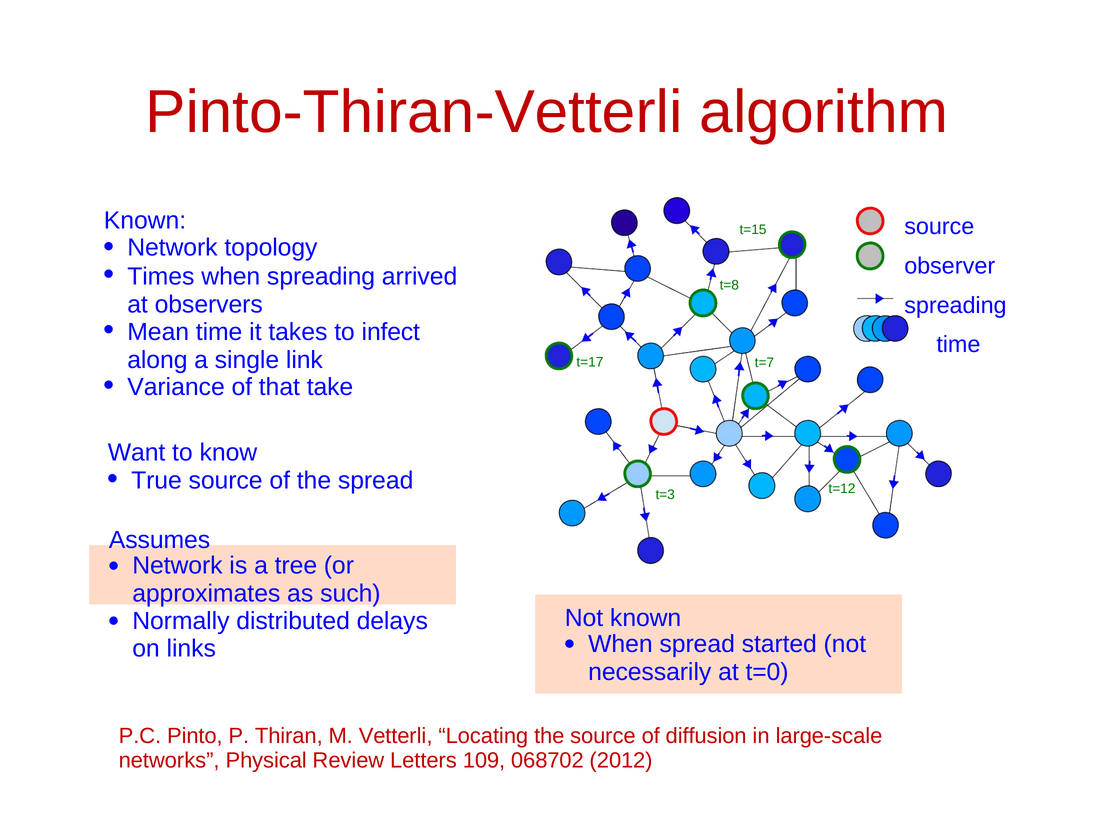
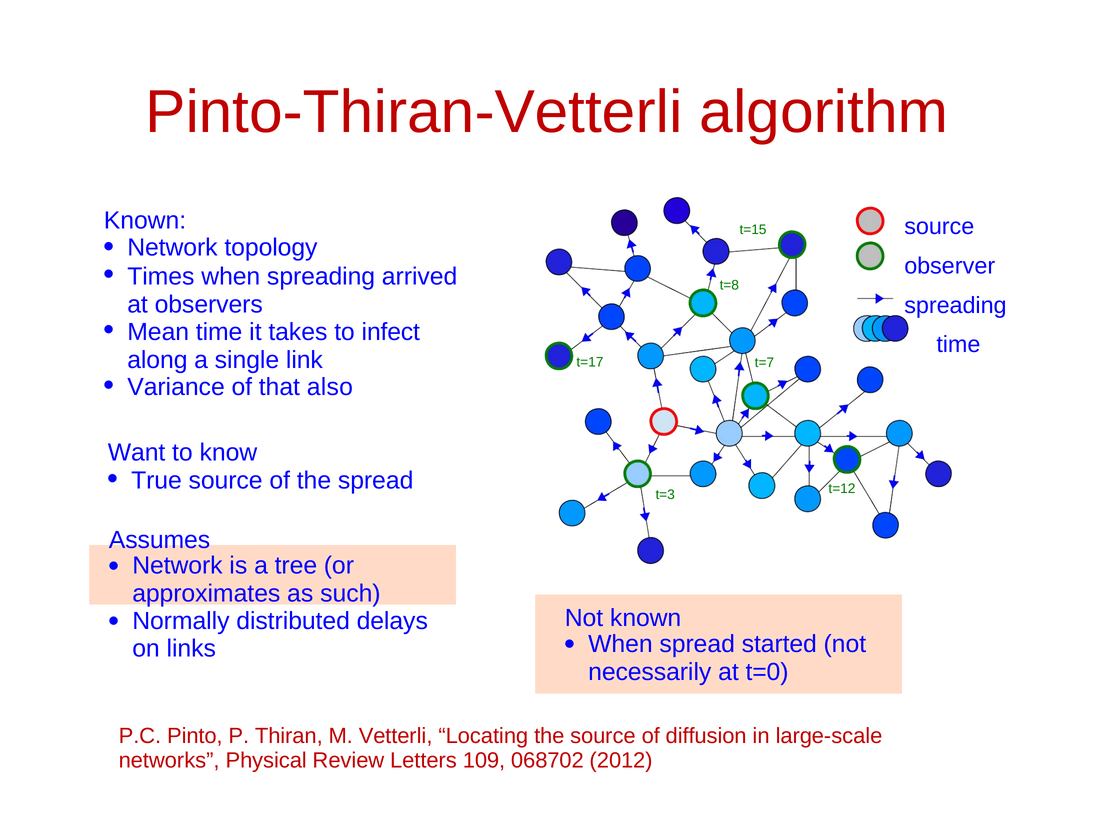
take: take -> also
